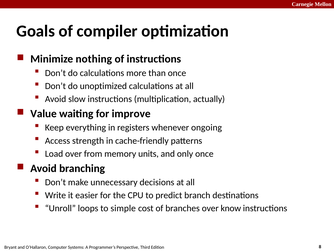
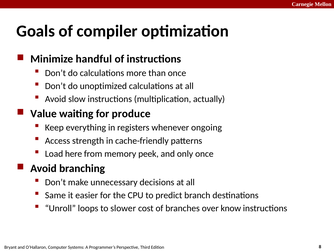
nothing: nothing -> handful
improve: improve -> produce
Load over: over -> here
units: units -> peek
Write: Write -> Same
simple: simple -> slower
